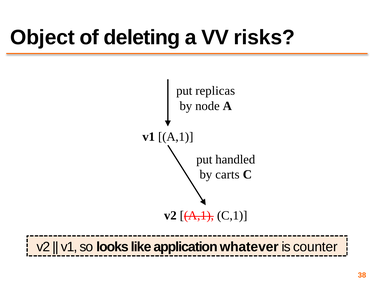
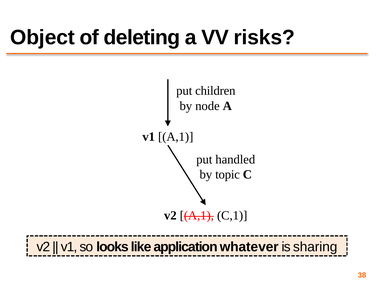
replicas: replicas -> children
carts: carts -> topic
counter: counter -> sharing
